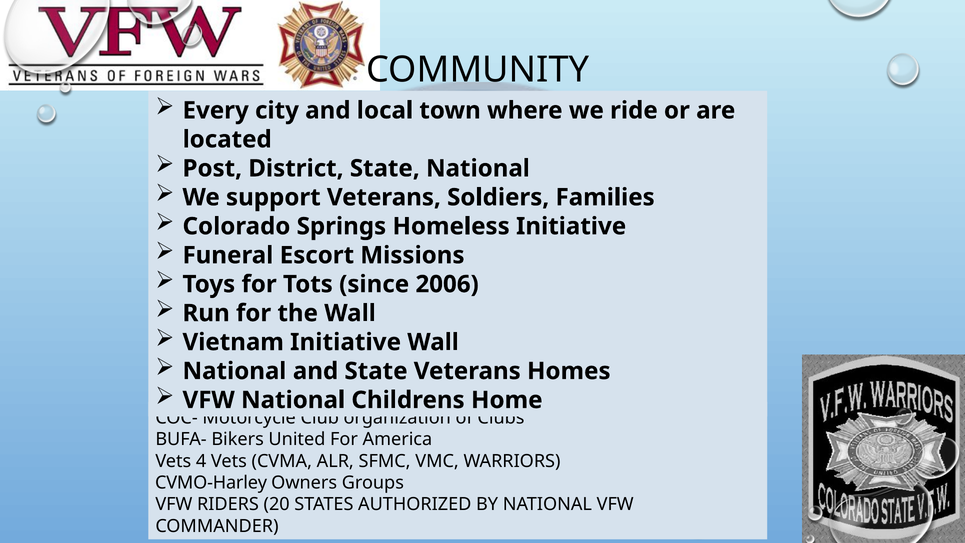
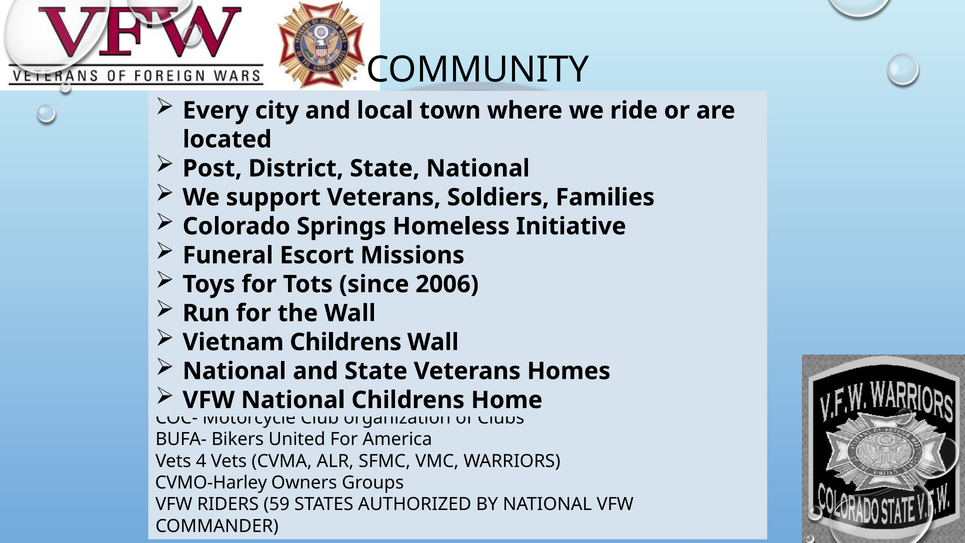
Vietnam Initiative: Initiative -> Childrens
20: 20 -> 59
